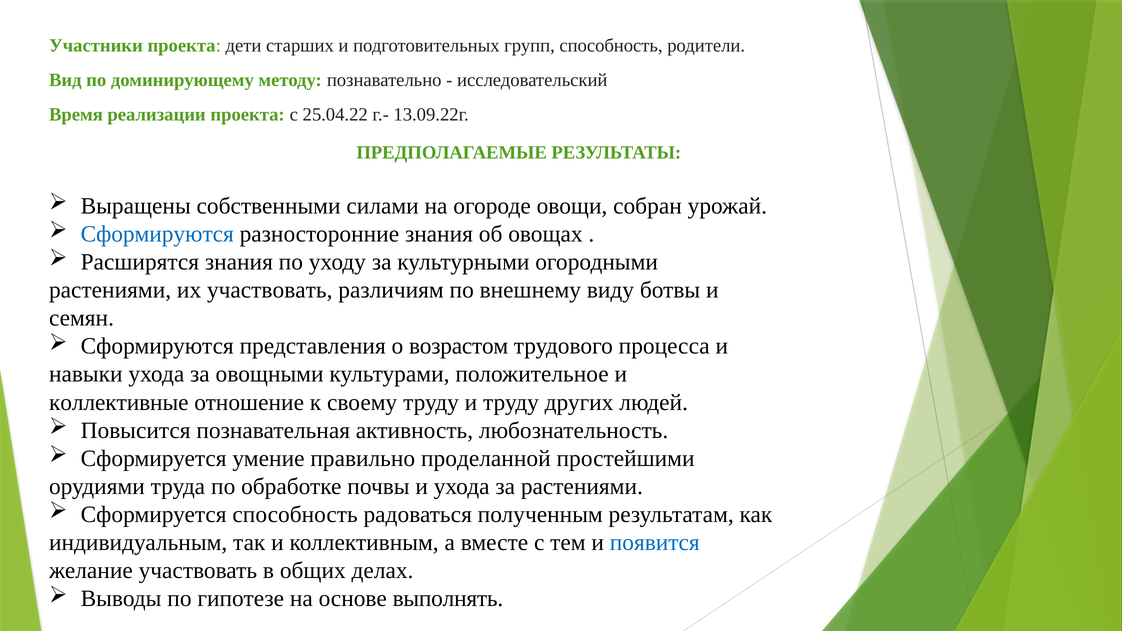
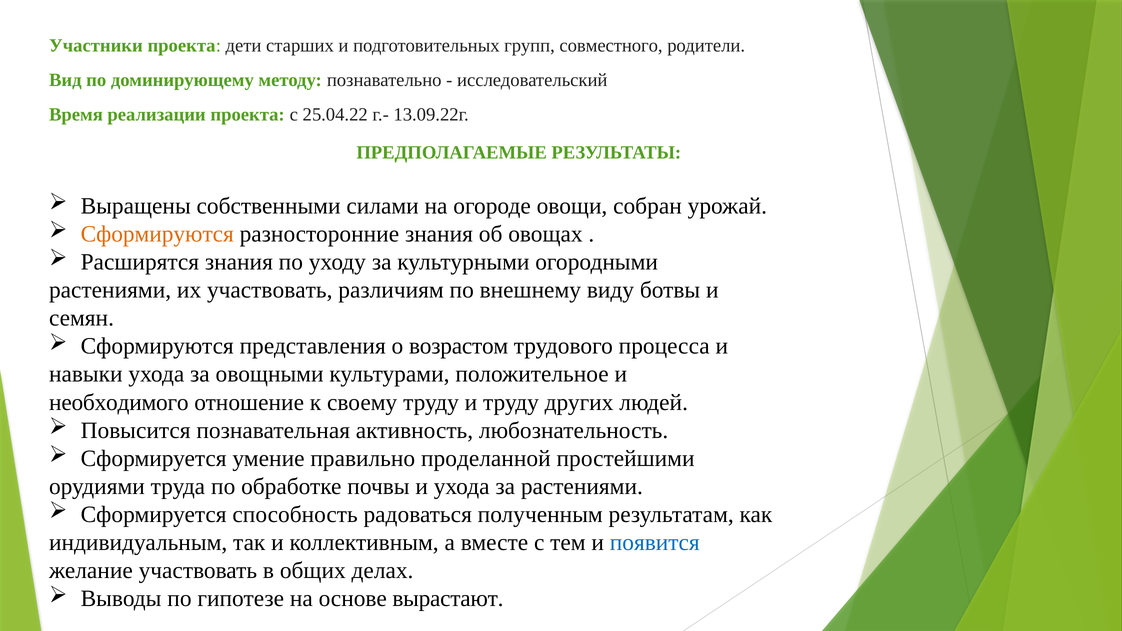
групп способность: способность -> совместного
Сформируются at (157, 234) colour: blue -> orange
коллективные: коллективные -> необходимого
выполнять: выполнять -> вырастают
